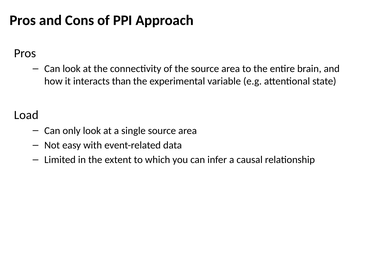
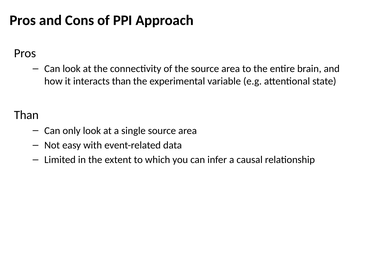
Load at (26, 115): Load -> Than
